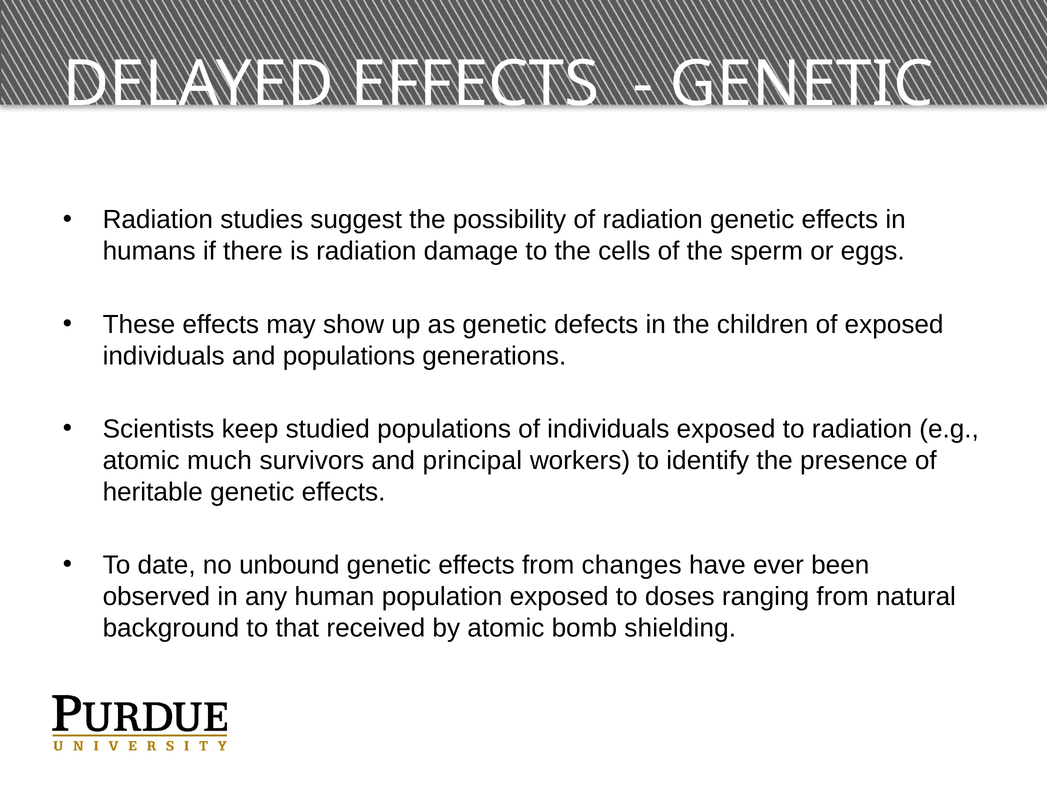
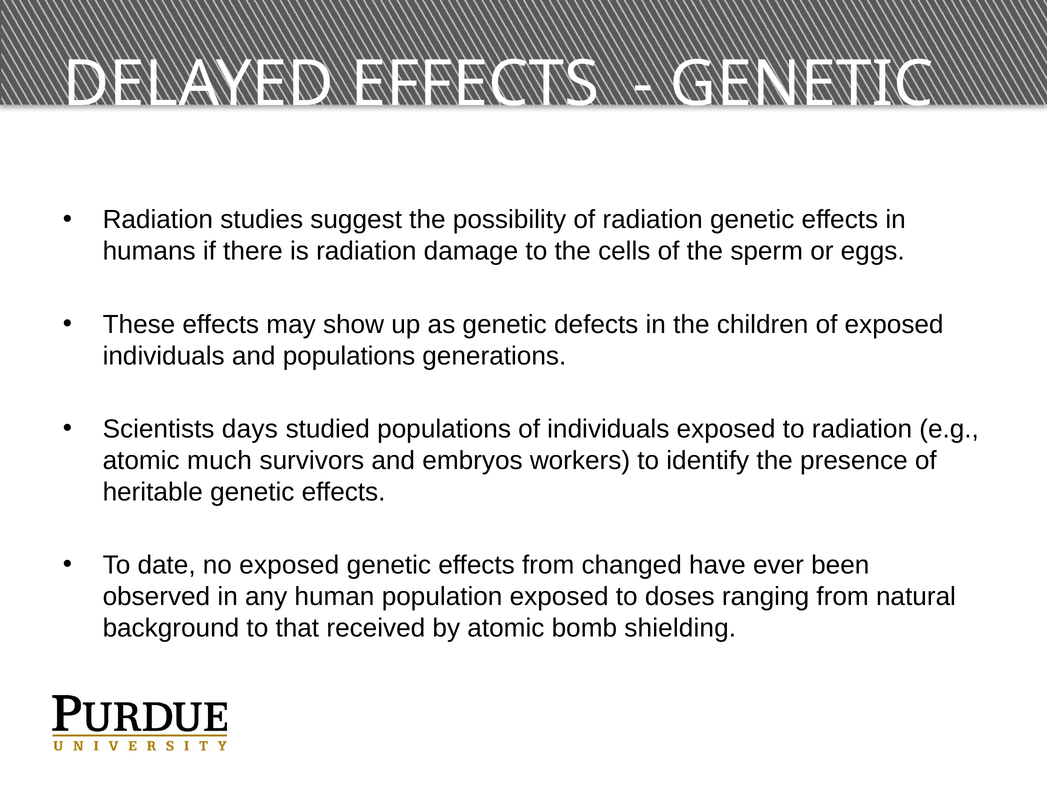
keep: keep -> days
principal: principal -> embryos
no unbound: unbound -> exposed
changes: changes -> changed
